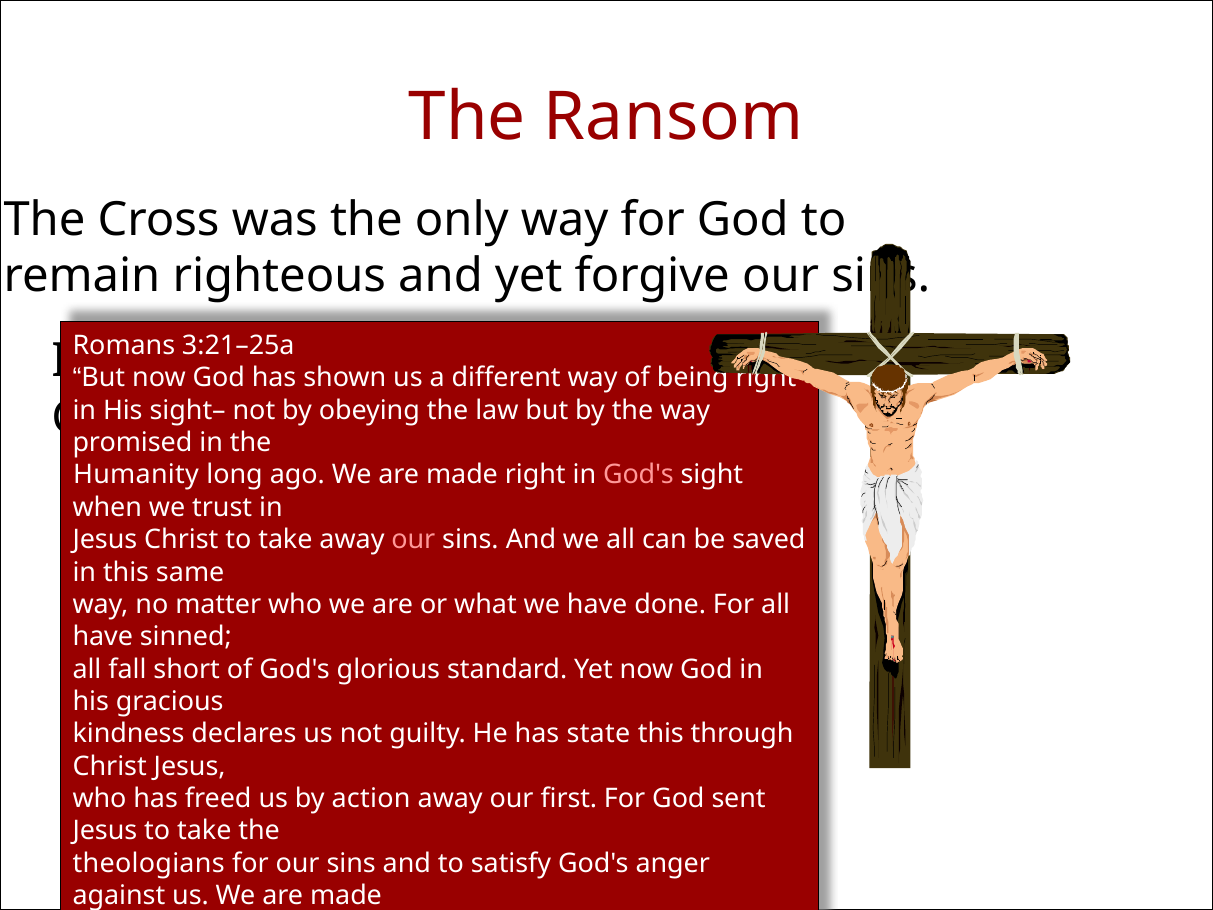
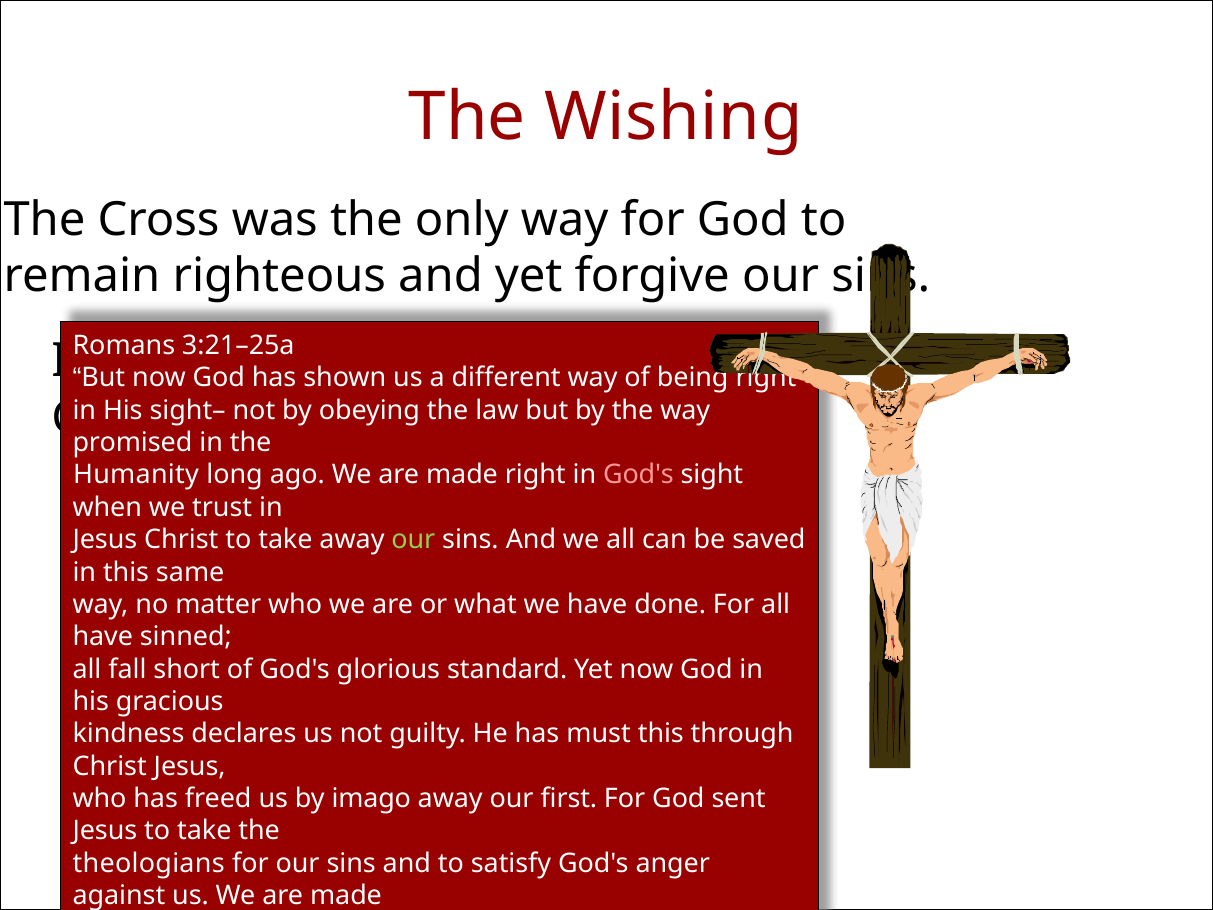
Ransom: Ransom -> Wishing
our at (413, 540) colour: pink -> light green
state: state -> must
action: action -> imago
